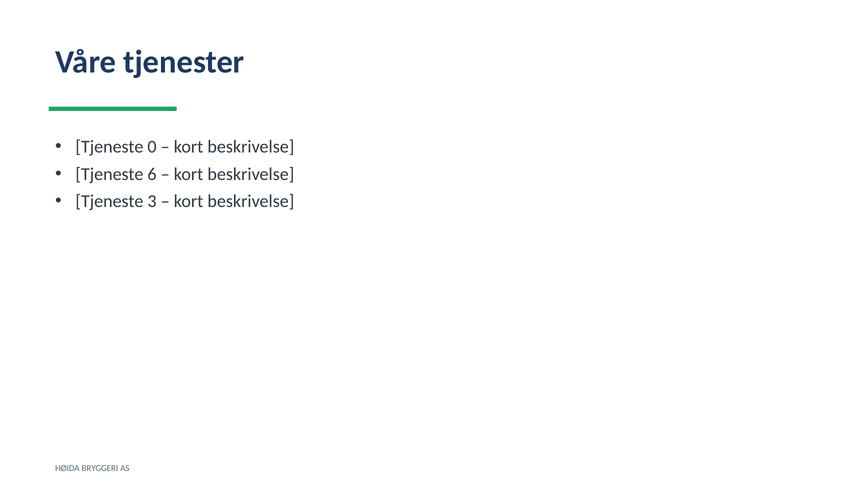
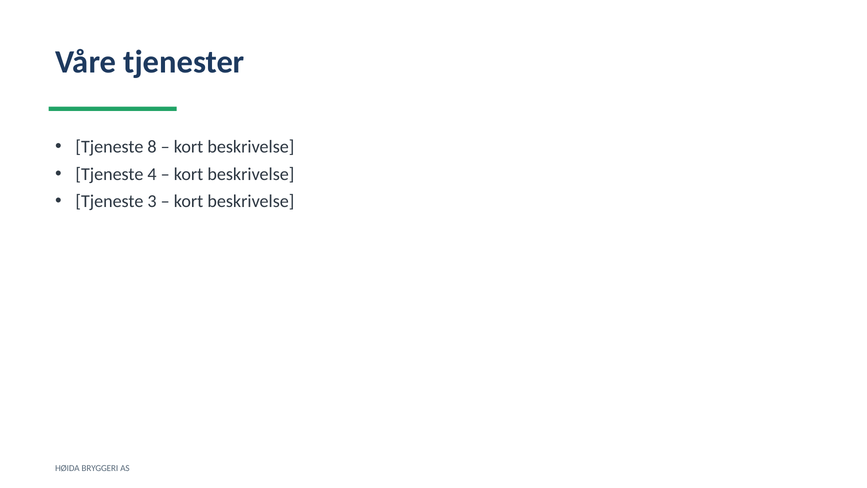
0: 0 -> 8
6: 6 -> 4
